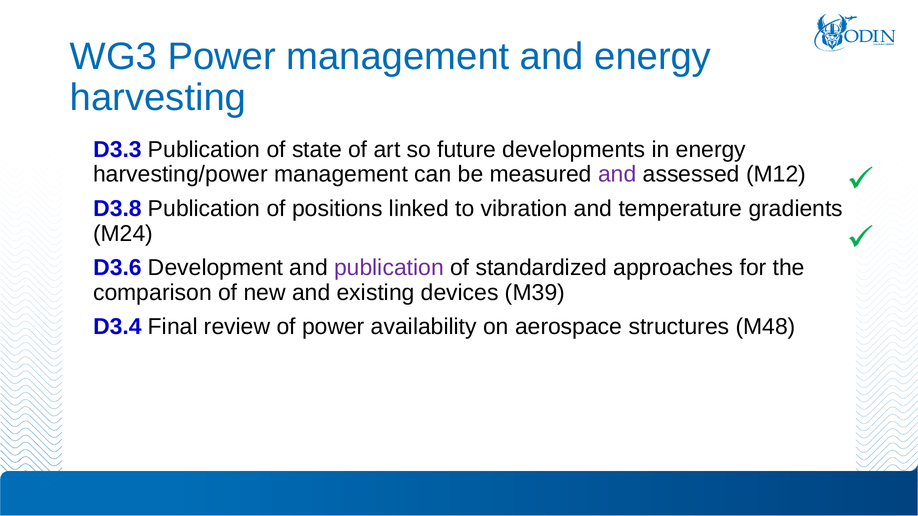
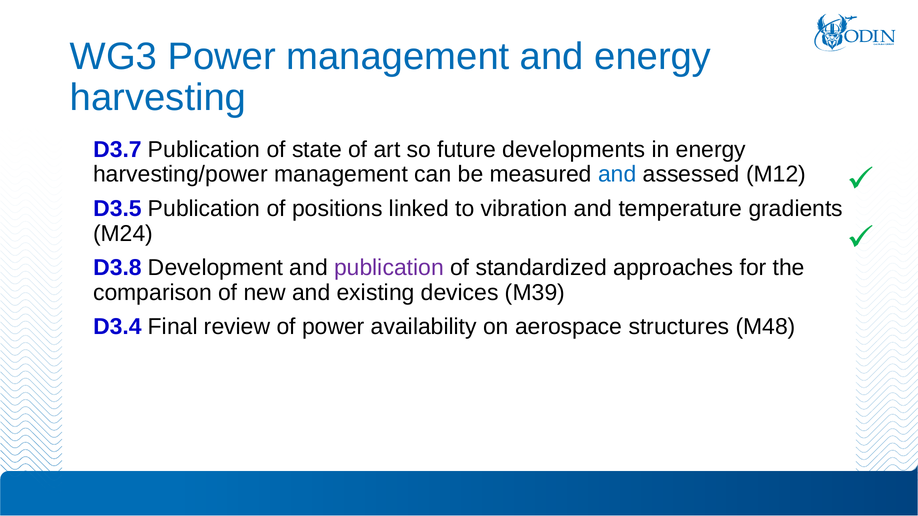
D3.3: D3.3 -> D3.7
and at (617, 174) colour: purple -> blue
D3.8: D3.8 -> D3.5
D3.6: D3.6 -> D3.8
